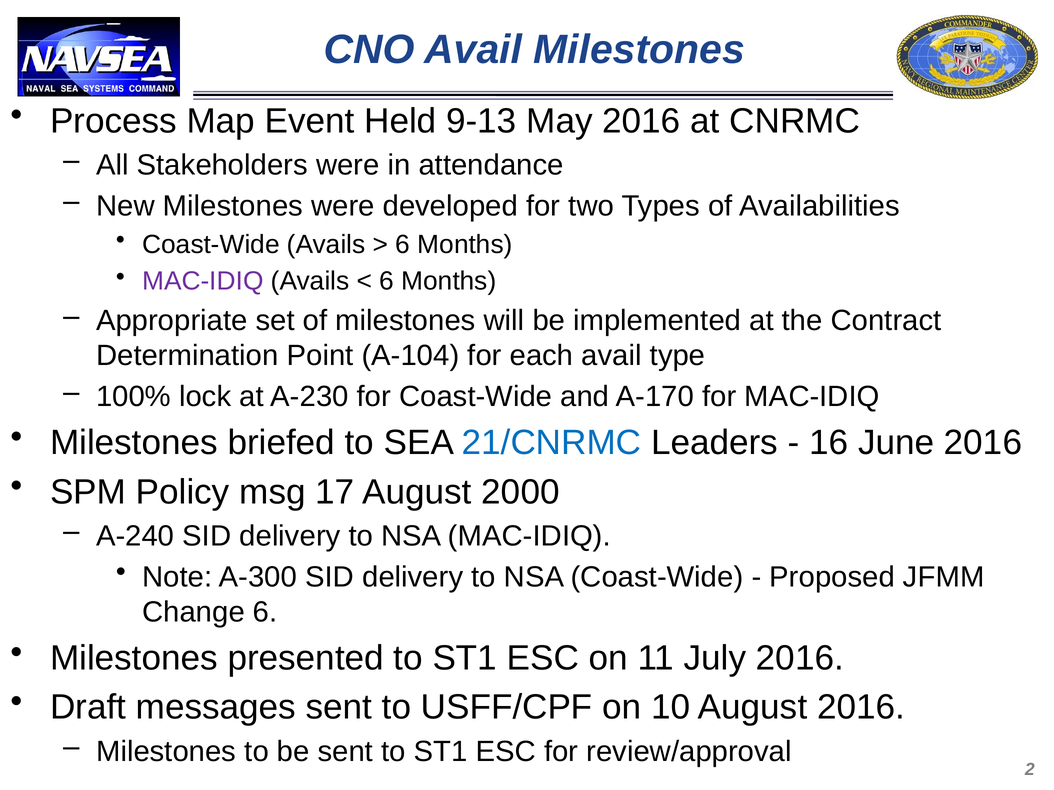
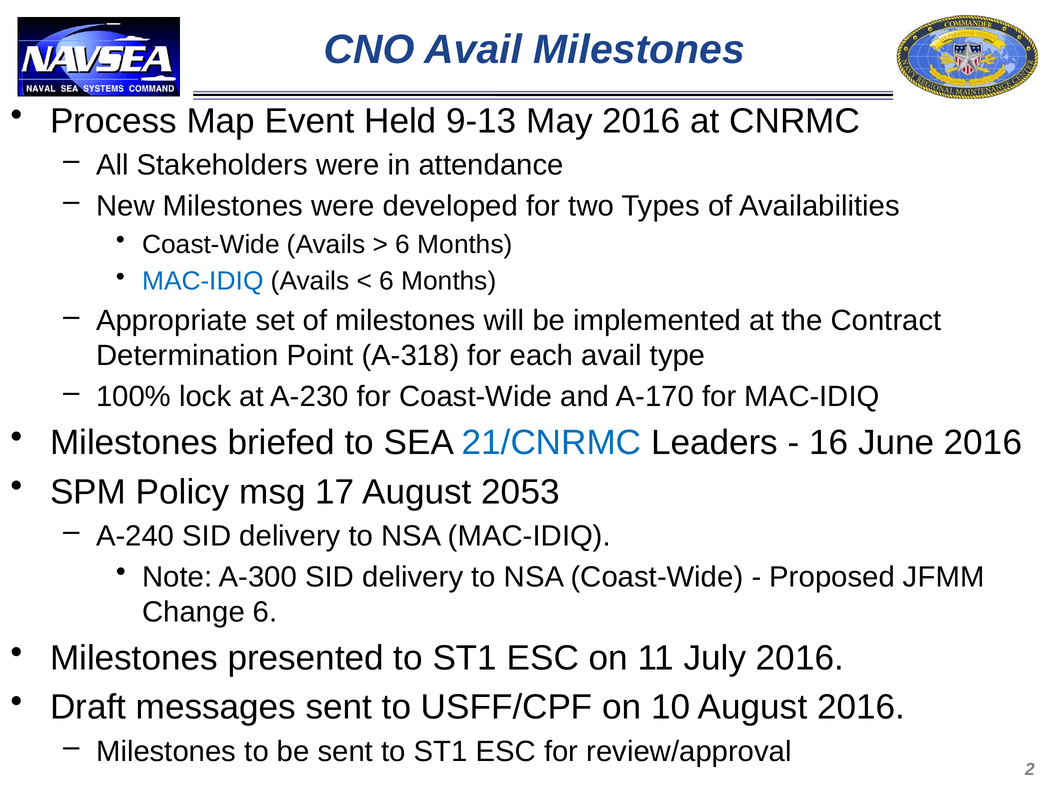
MAC-IDIQ at (203, 281) colour: purple -> blue
A-104: A-104 -> A-318
2000: 2000 -> 2053
